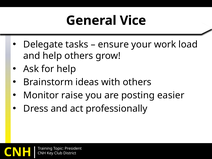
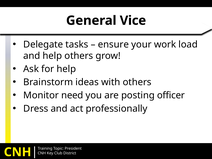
raise: raise -> need
easier: easier -> officer
